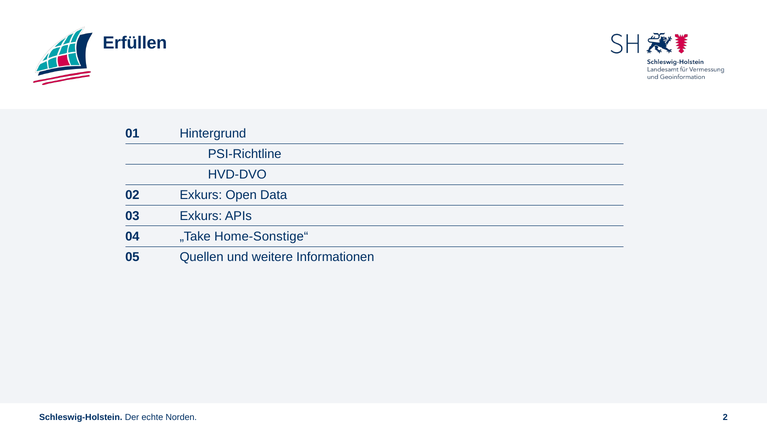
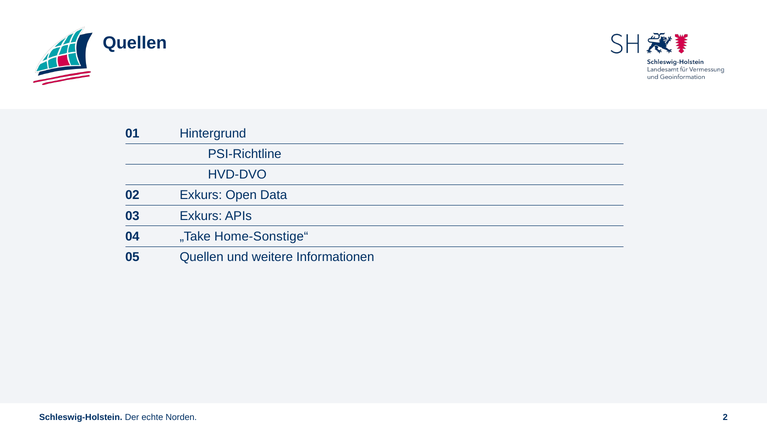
Erfüllen at (135, 43): Erfüllen -> Quellen
